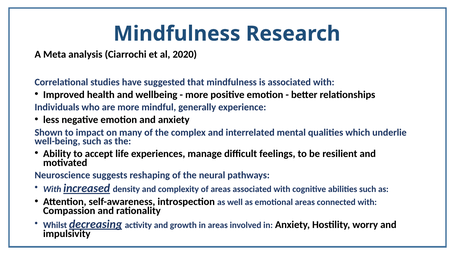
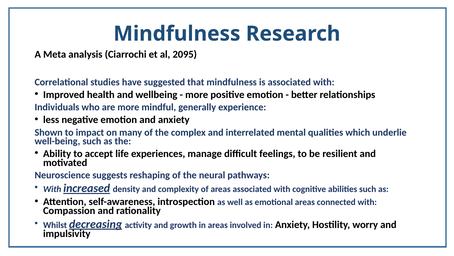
2020: 2020 -> 2095
